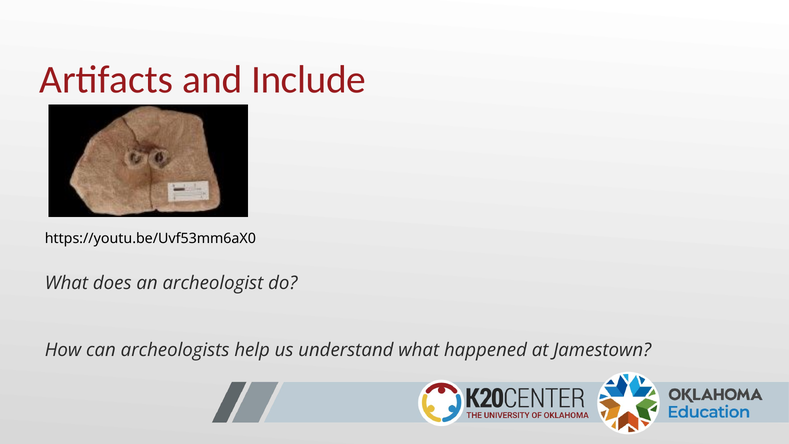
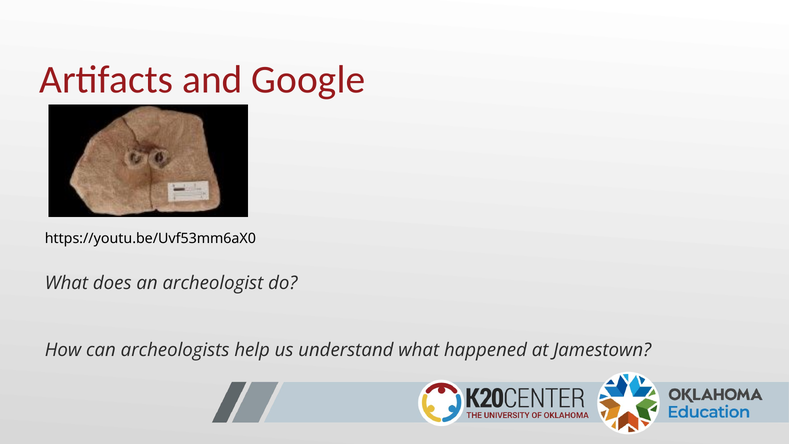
Include: Include -> Google
